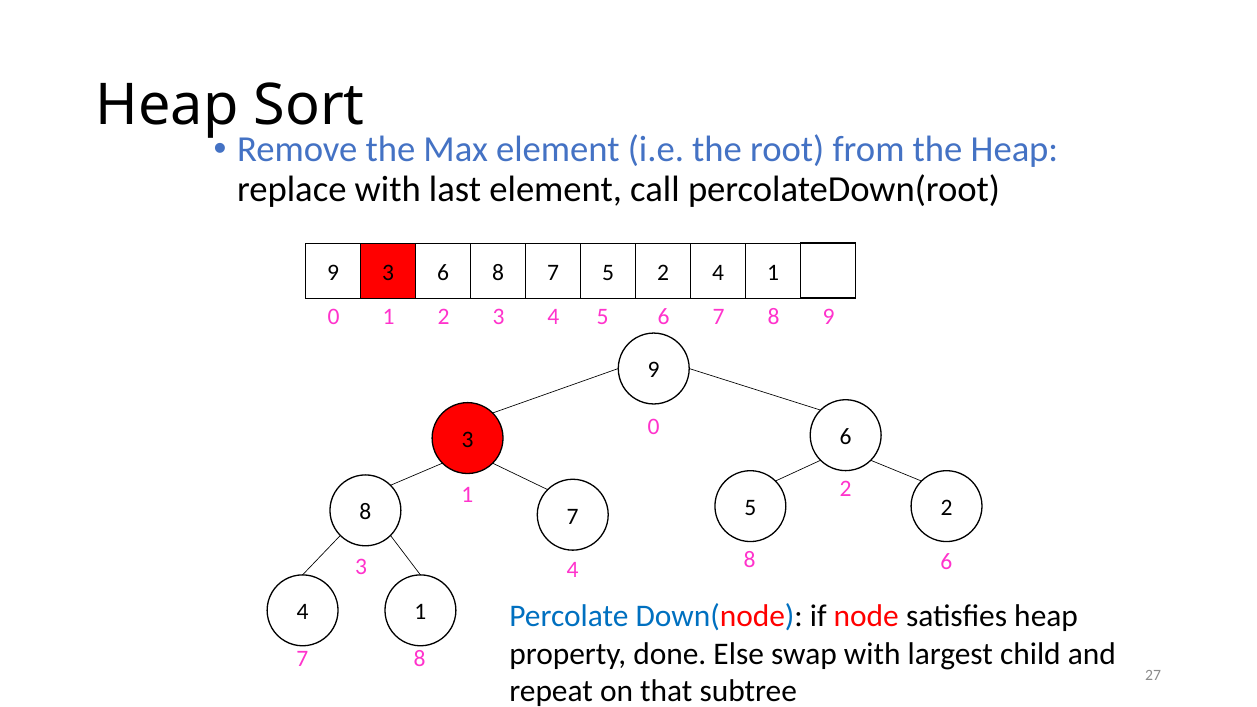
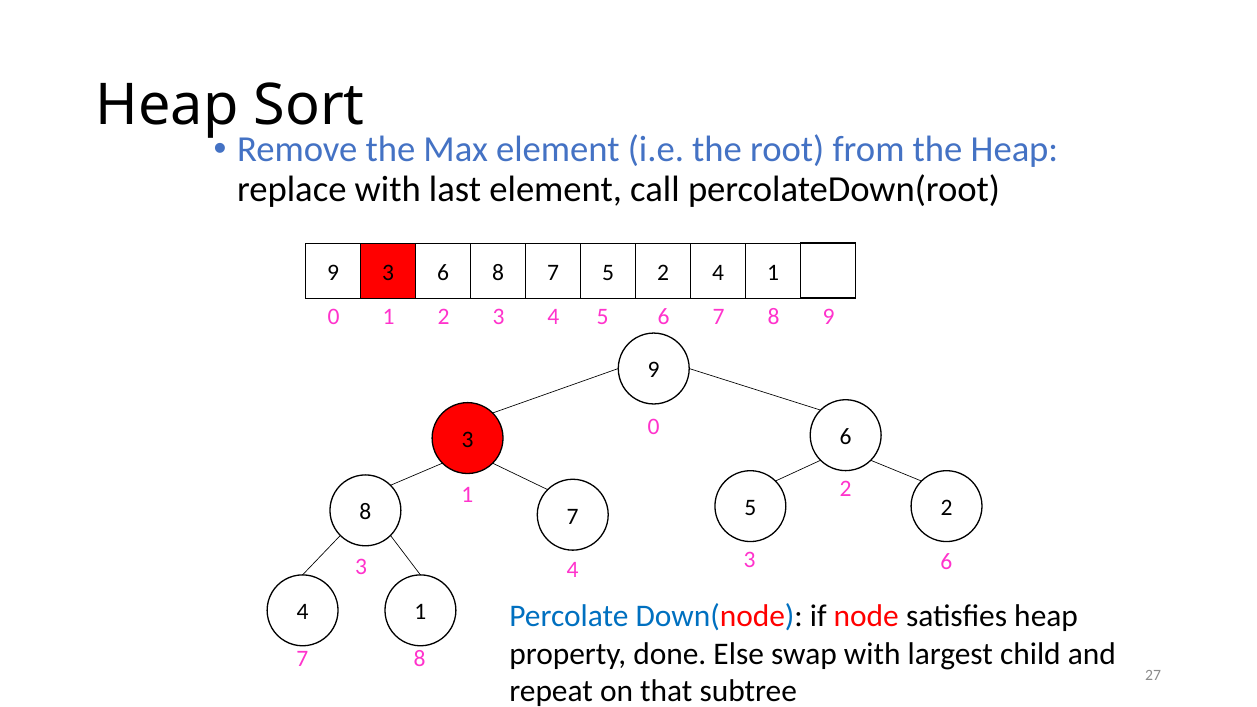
3 8: 8 -> 3
